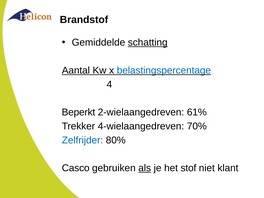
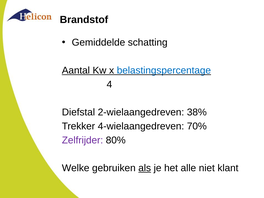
schatting underline: present -> none
Beperkt: Beperkt -> Diefstal
61%: 61% -> 38%
Zelfrijder colour: blue -> purple
Casco: Casco -> Welke
stof: stof -> alle
